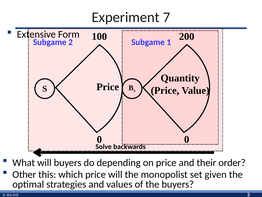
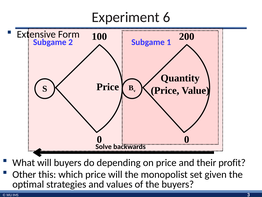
7: 7 -> 6
order: order -> profit
